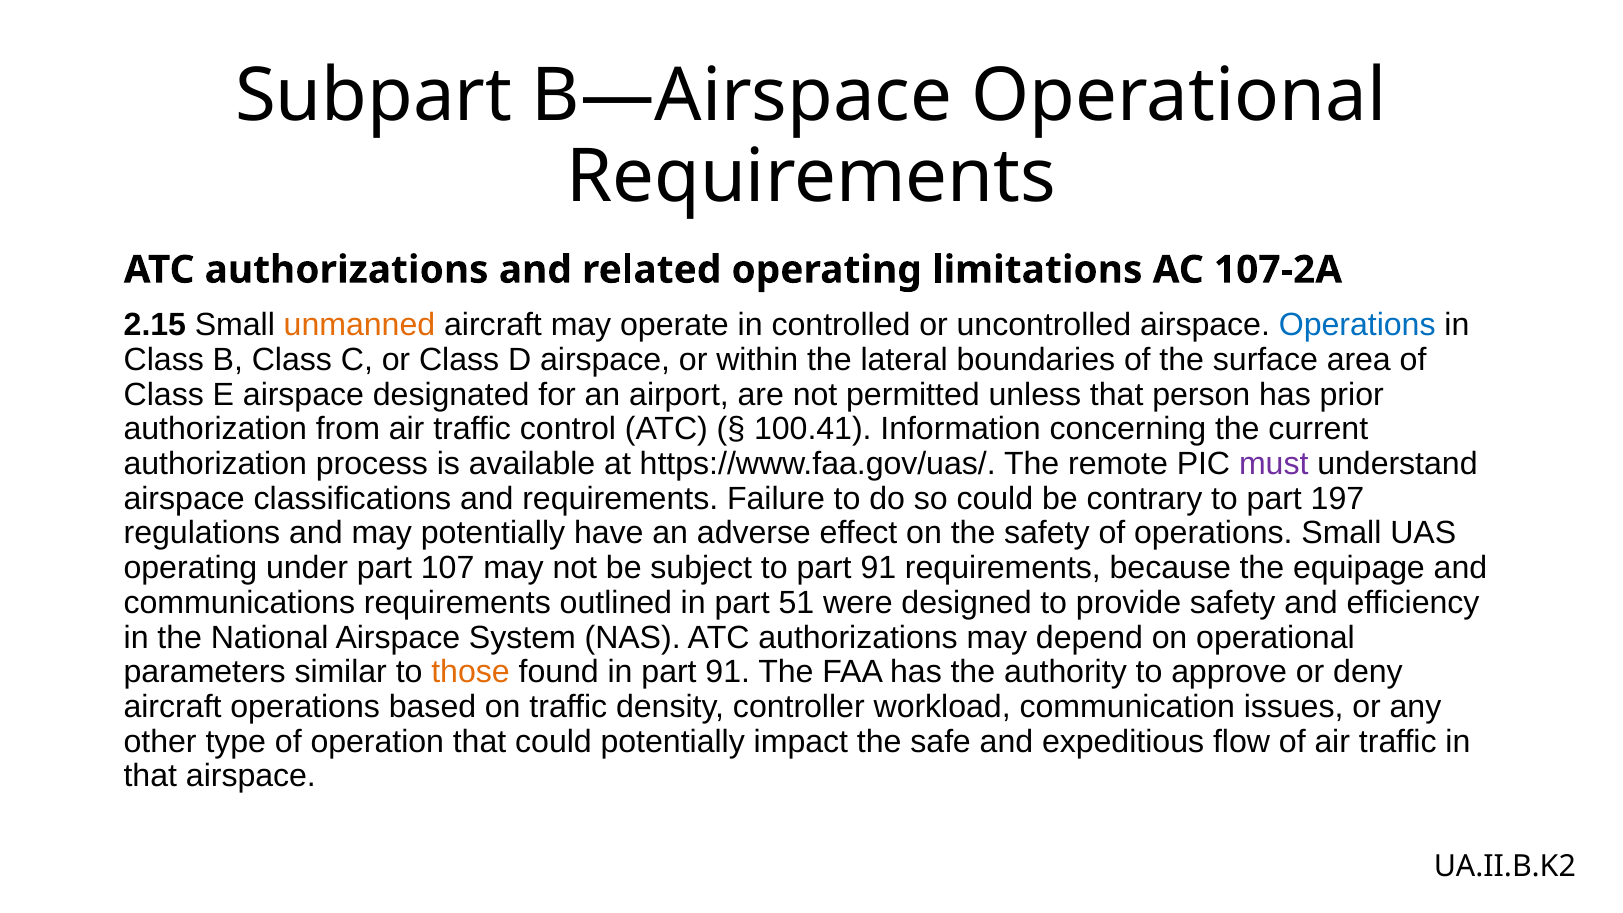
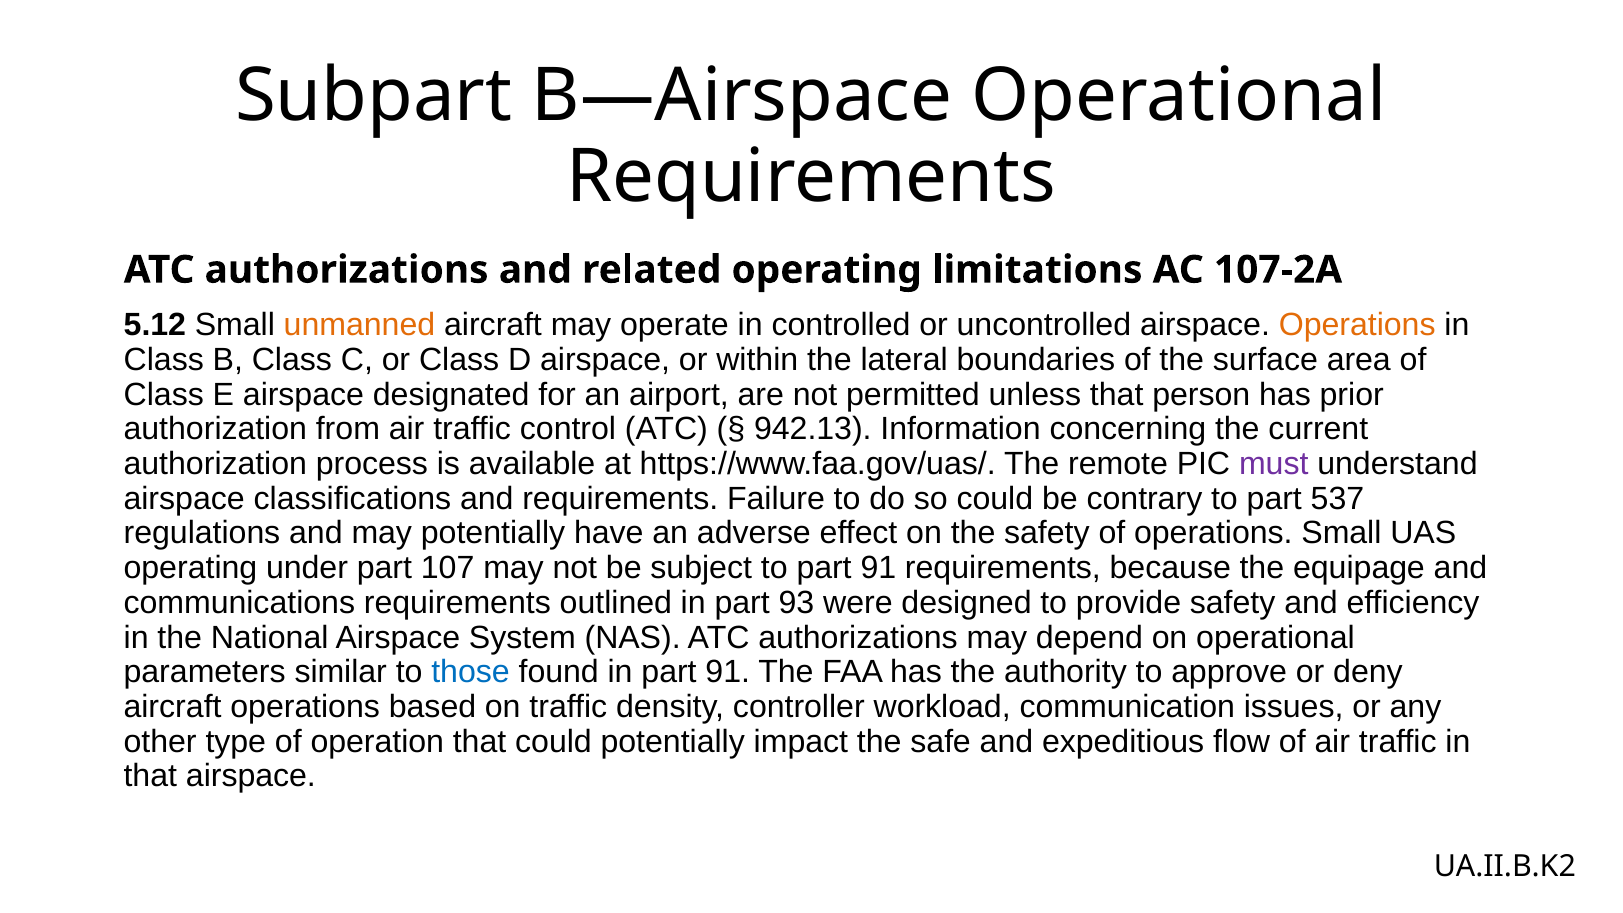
2.15: 2.15 -> 5.12
Operations at (1357, 325) colour: blue -> orange
100.41: 100.41 -> 942.13
197: 197 -> 537
51: 51 -> 93
those colour: orange -> blue
